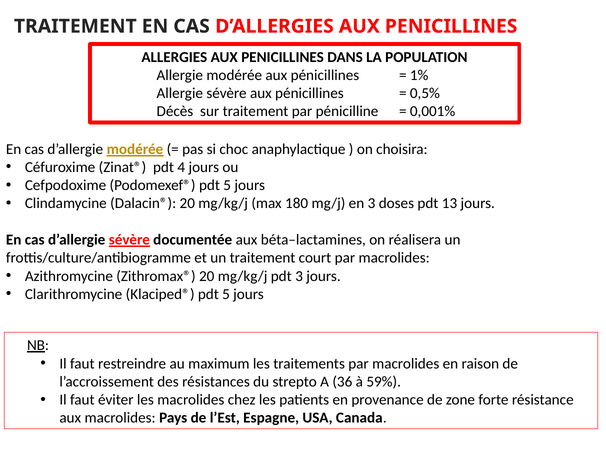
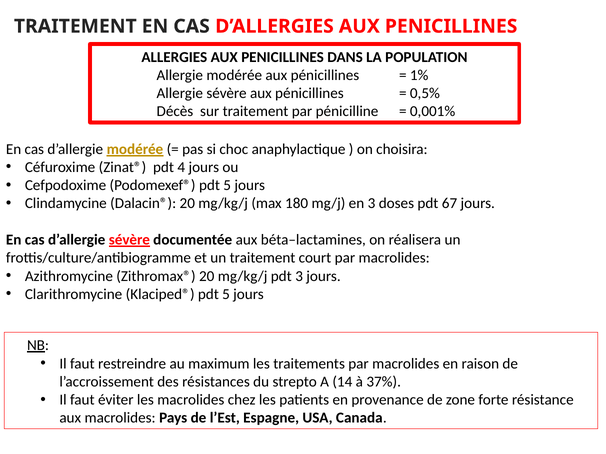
13: 13 -> 67
36: 36 -> 14
59%: 59% -> 37%
